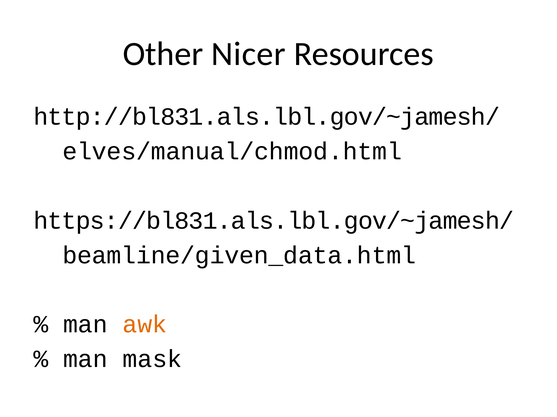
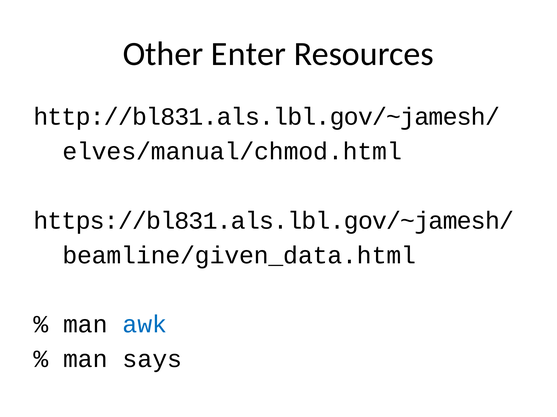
Nicer: Nicer -> Enter
awk colour: orange -> blue
mask: mask -> says
